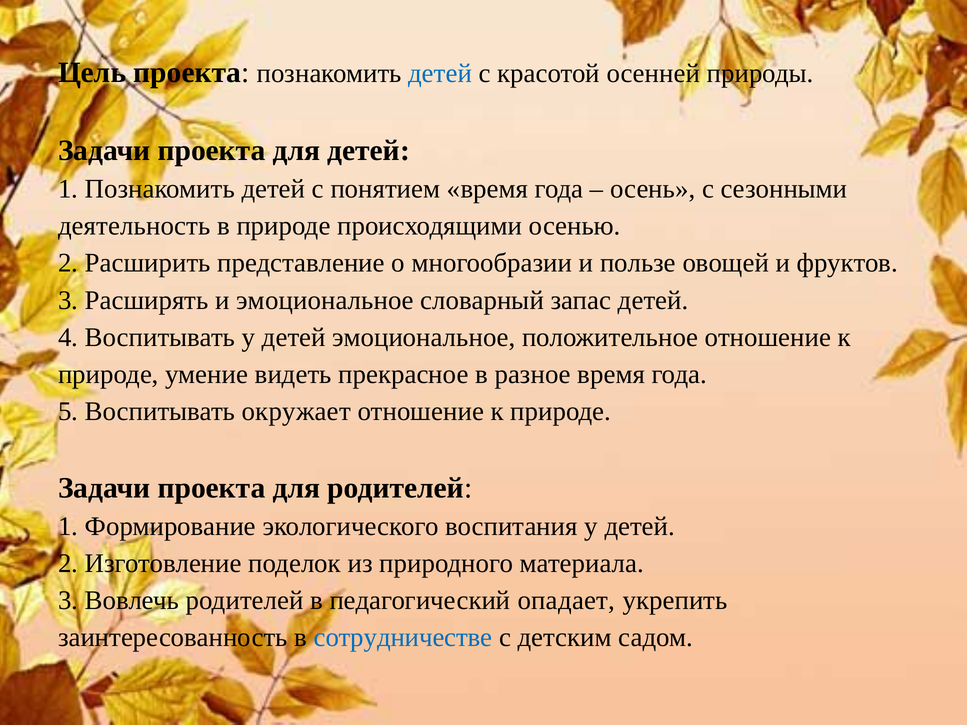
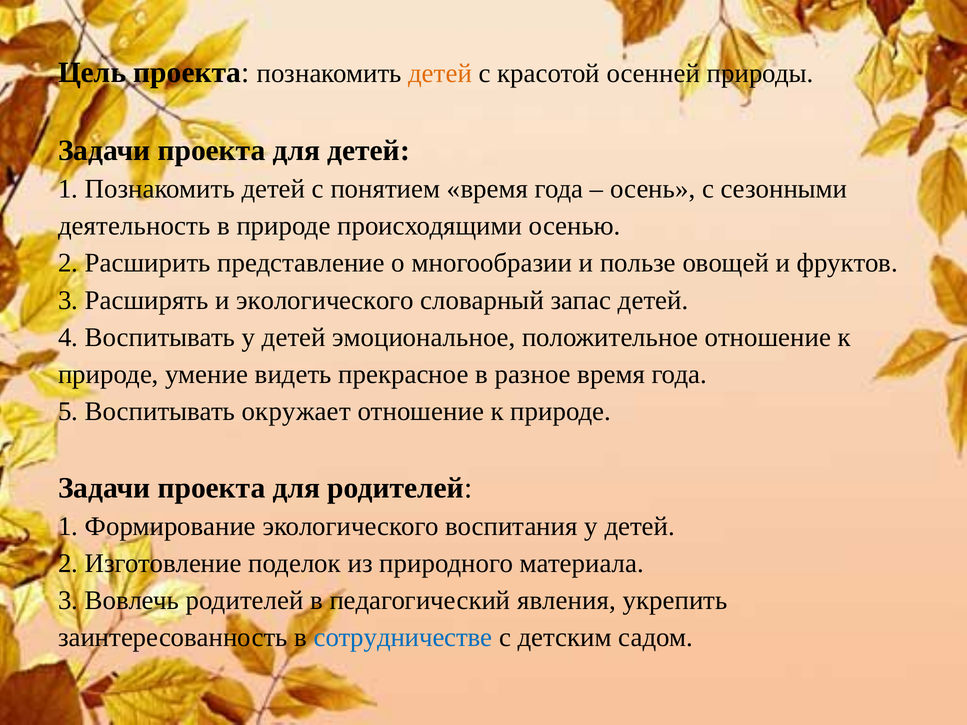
детей at (440, 74) colour: blue -> orange
и эмоциональное: эмоциональное -> экологического
опадает: опадает -> явления
